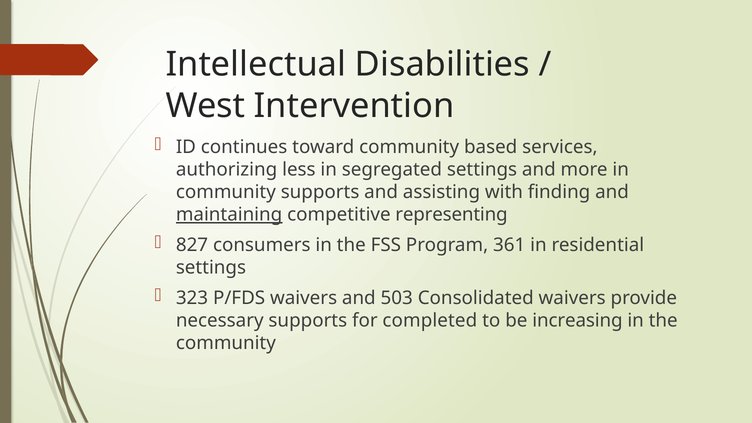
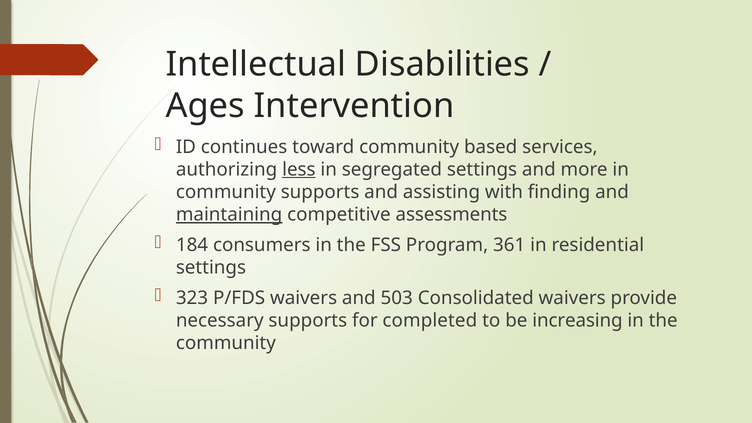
West: West -> Ages
less underline: none -> present
representing: representing -> assessments
827: 827 -> 184
